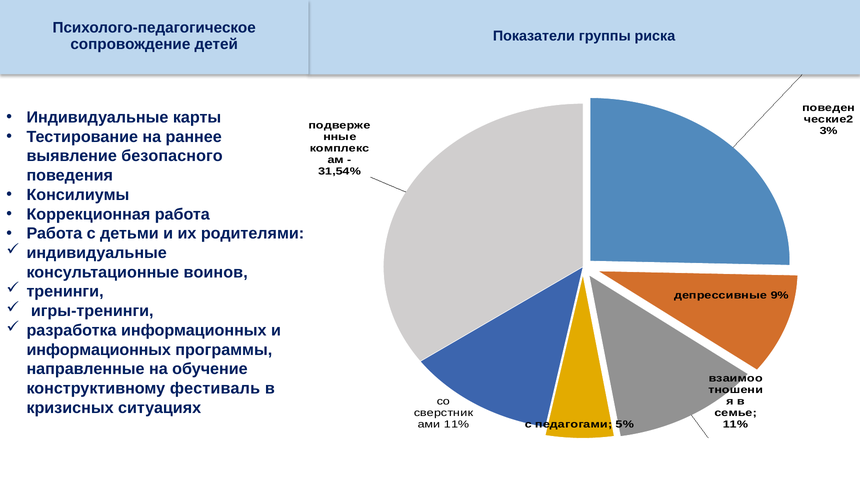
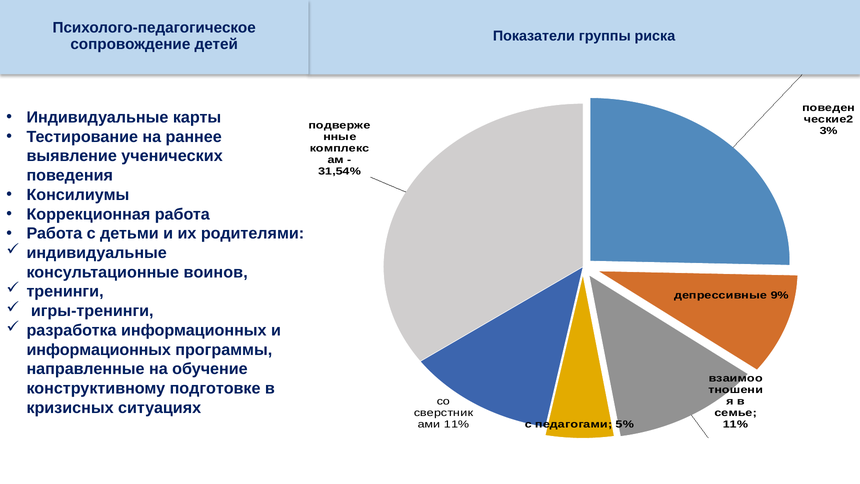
безопасного: безопасного -> ученических
фестиваль: фестиваль -> подготовке
